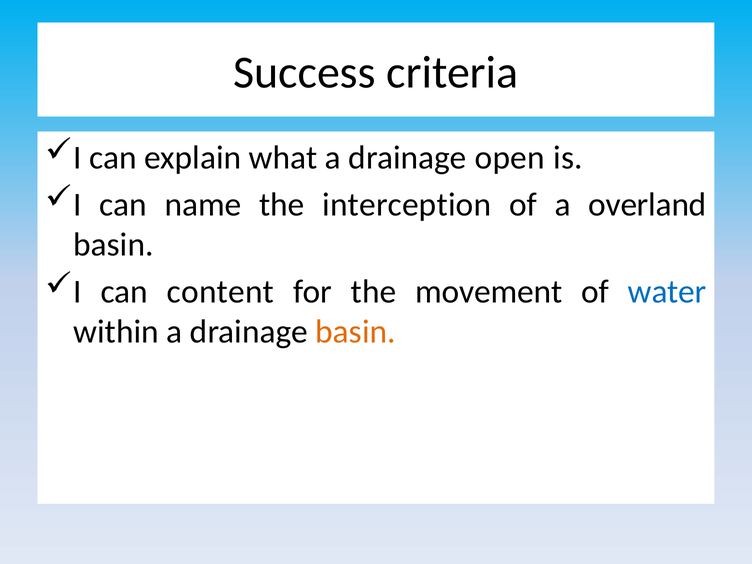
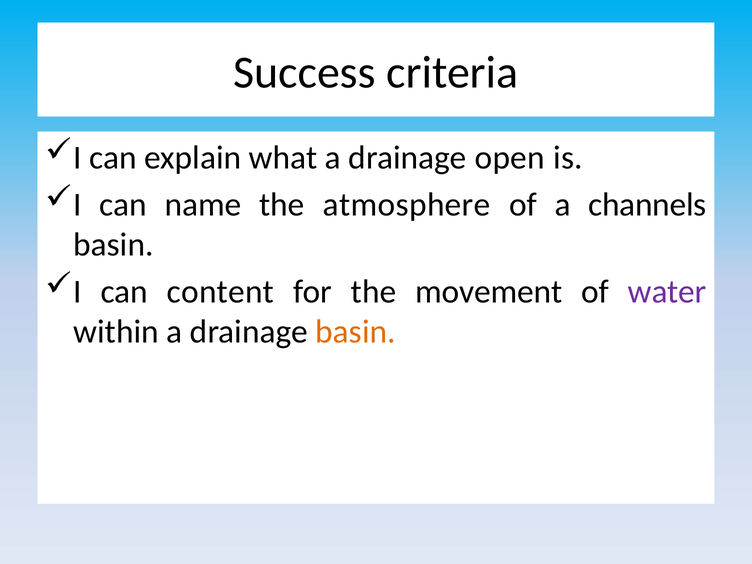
interception: interception -> atmosphere
overland: overland -> channels
water colour: blue -> purple
